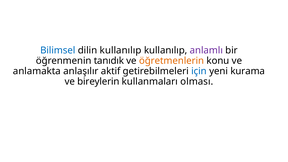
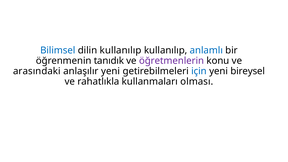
anlamlı colour: purple -> blue
öğretmenlerin colour: orange -> purple
anlamakta: anlamakta -> arasındaki
anlaşılır aktif: aktif -> yeni
kurama: kurama -> bireysel
bireylerin: bireylerin -> rahatlıkla
